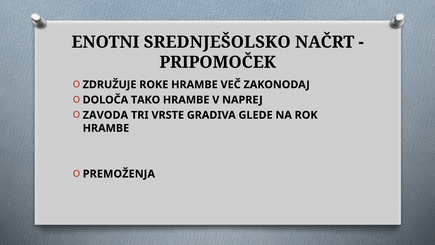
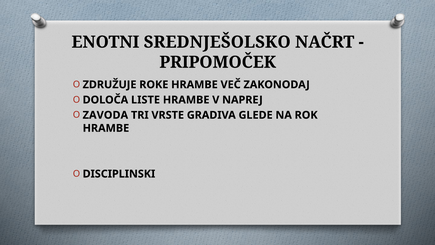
TAKO: TAKO -> LISTE
PREMOŽENJA: PREMOŽENJA -> DISCIPLINSKI
